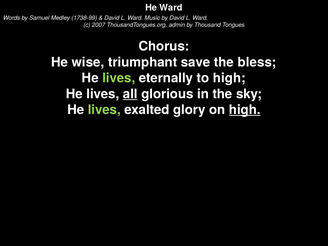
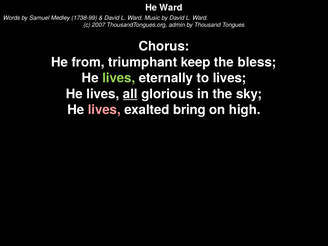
wise: wise -> from
save: save -> keep
to high: high -> lives
lives at (104, 110) colour: light green -> pink
glory: glory -> bring
high at (245, 110) underline: present -> none
